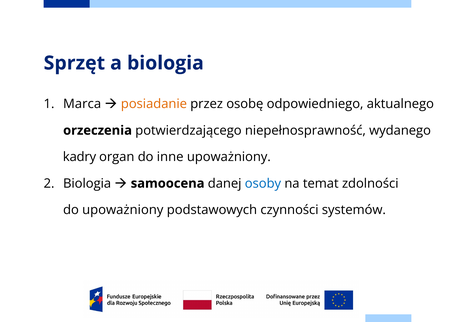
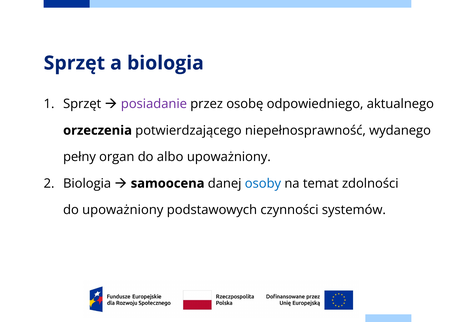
Marca at (82, 104): Marca -> Sprzęt
posiadanie colour: orange -> purple
kadry: kadry -> pełny
inne: inne -> albo
